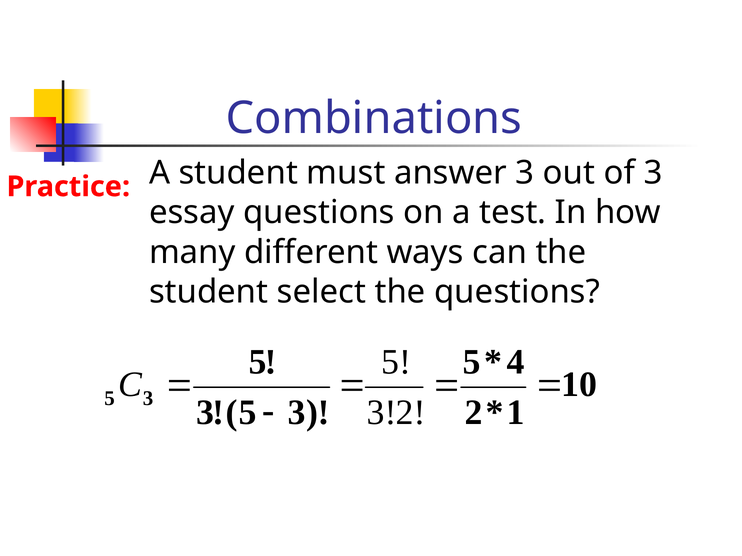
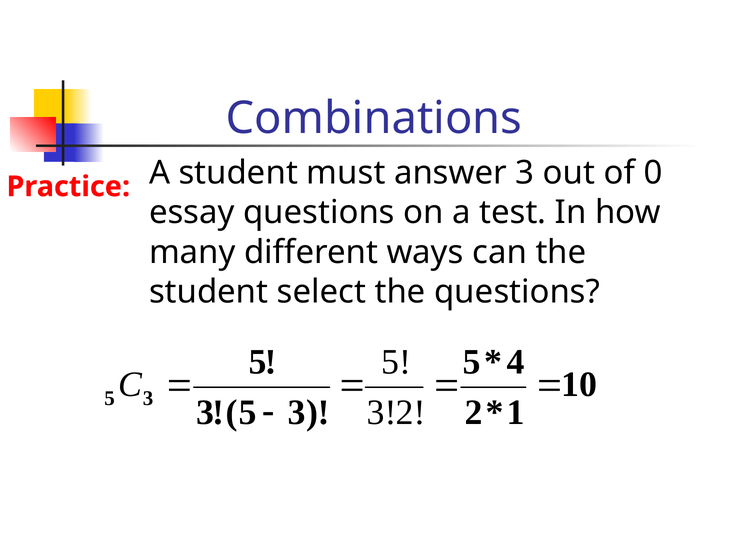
of 3: 3 -> 0
